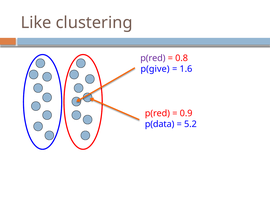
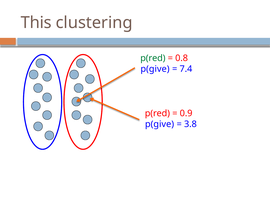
Like: Like -> This
p(red at (153, 58) colour: purple -> green
1.6: 1.6 -> 7.4
p(data at (160, 124): p(data -> p(give
5.2: 5.2 -> 3.8
